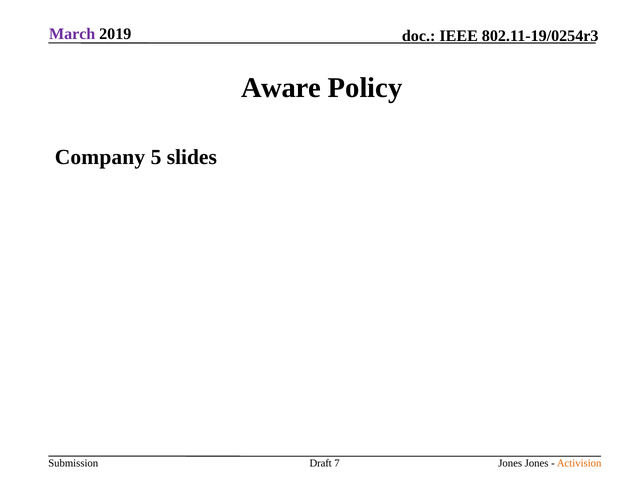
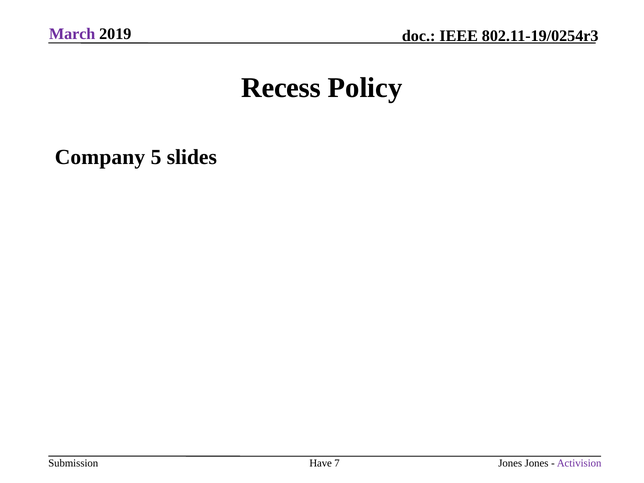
Aware: Aware -> Recess
Draft: Draft -> Have
Activision colour: orange -> purple
